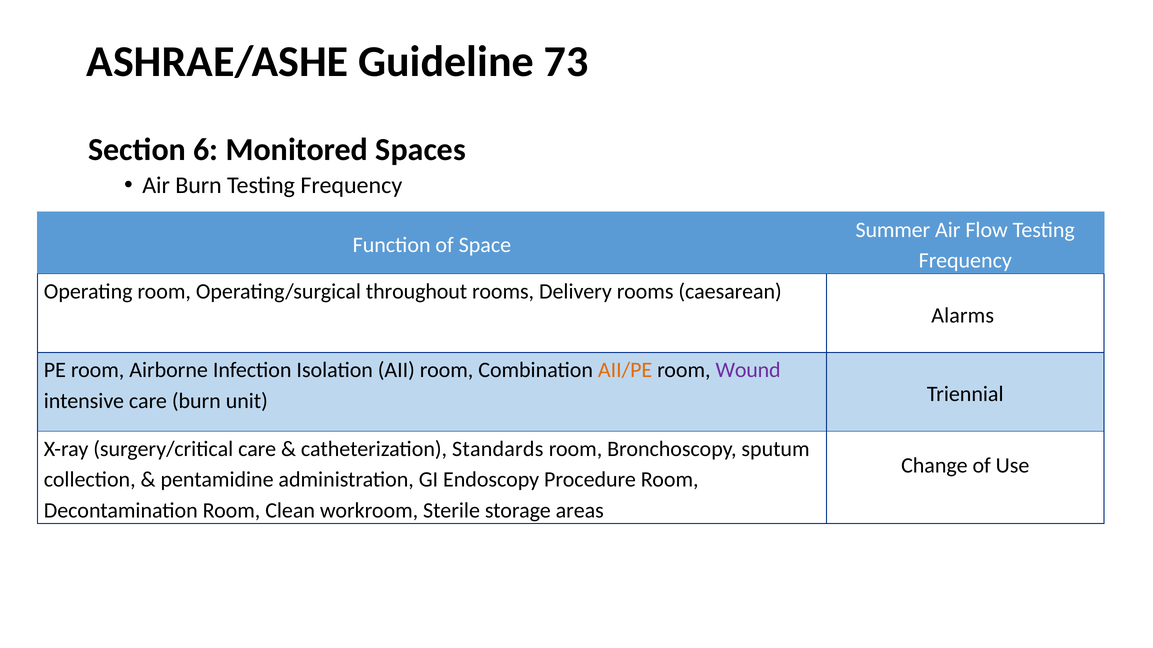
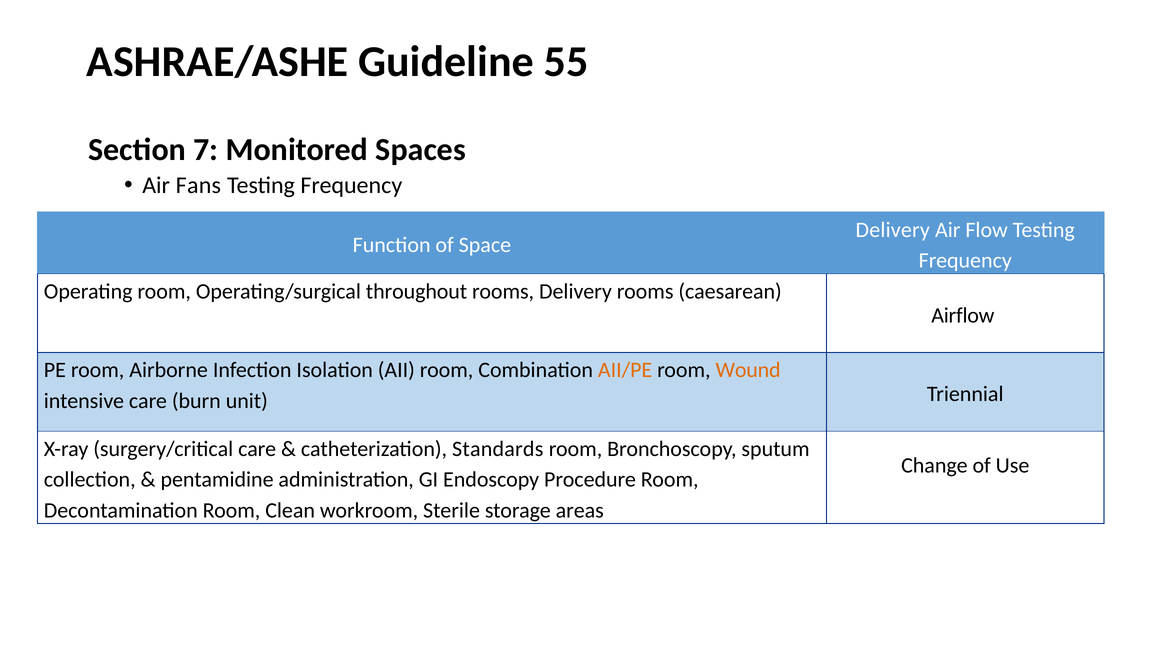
73: 73 -> 55
6: 6 -> 7
Air Burn: Burn -> Fans
Summer at (893, 230): Summer -> Delivery
Alarms: Alarms -> Airflow
Wound colour: purple -> orange
